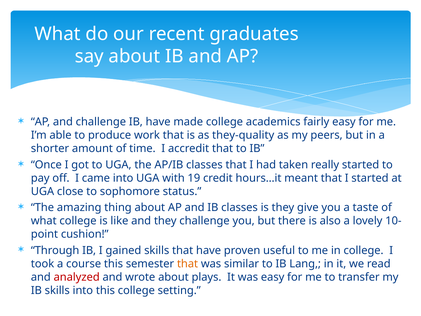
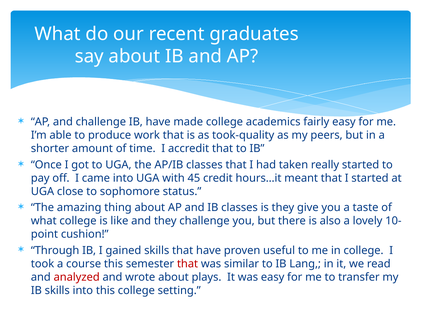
they-quality: they-quality -> took-quality
19: 19 -> 45
that at (188, 263) colour: orange -> red
